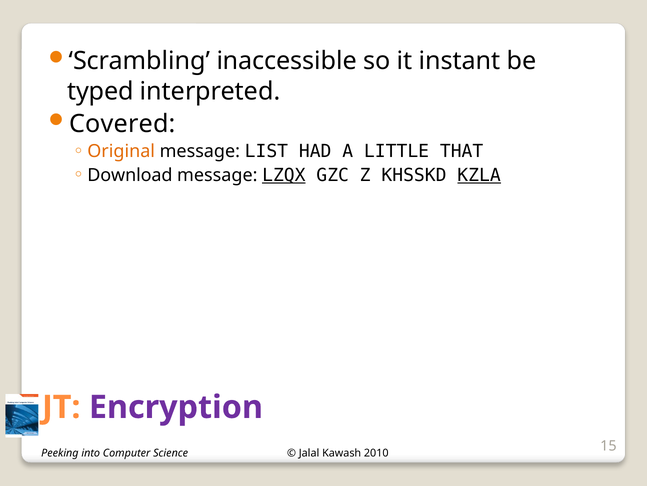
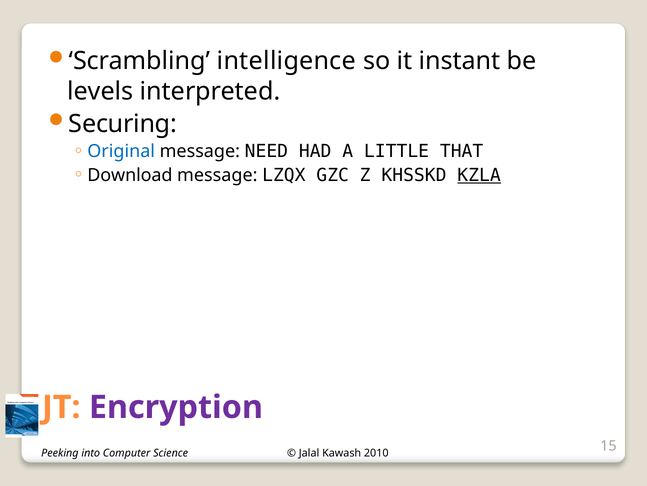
inaccessible: inaccessible -> intelligence
typed: typed -> levels
Covered: Covered -> Securing
Original colour: orange -> blue
LIST: LIST -> NEED
LZQX underline: present -> none
